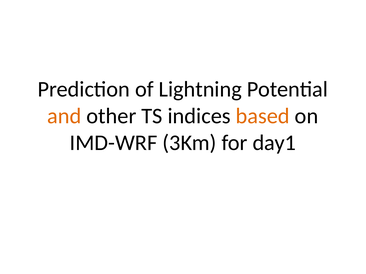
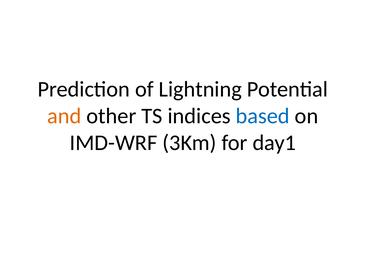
based colour: orange -> blue
